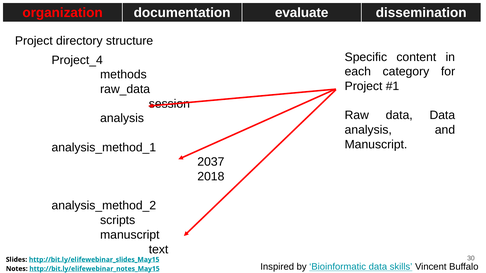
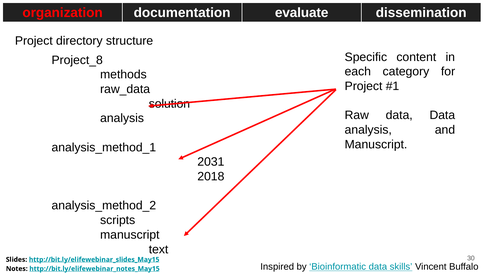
Project_4: Project_4 -> Project_8
session: session -> solution
2037: 2037 -> 2031
